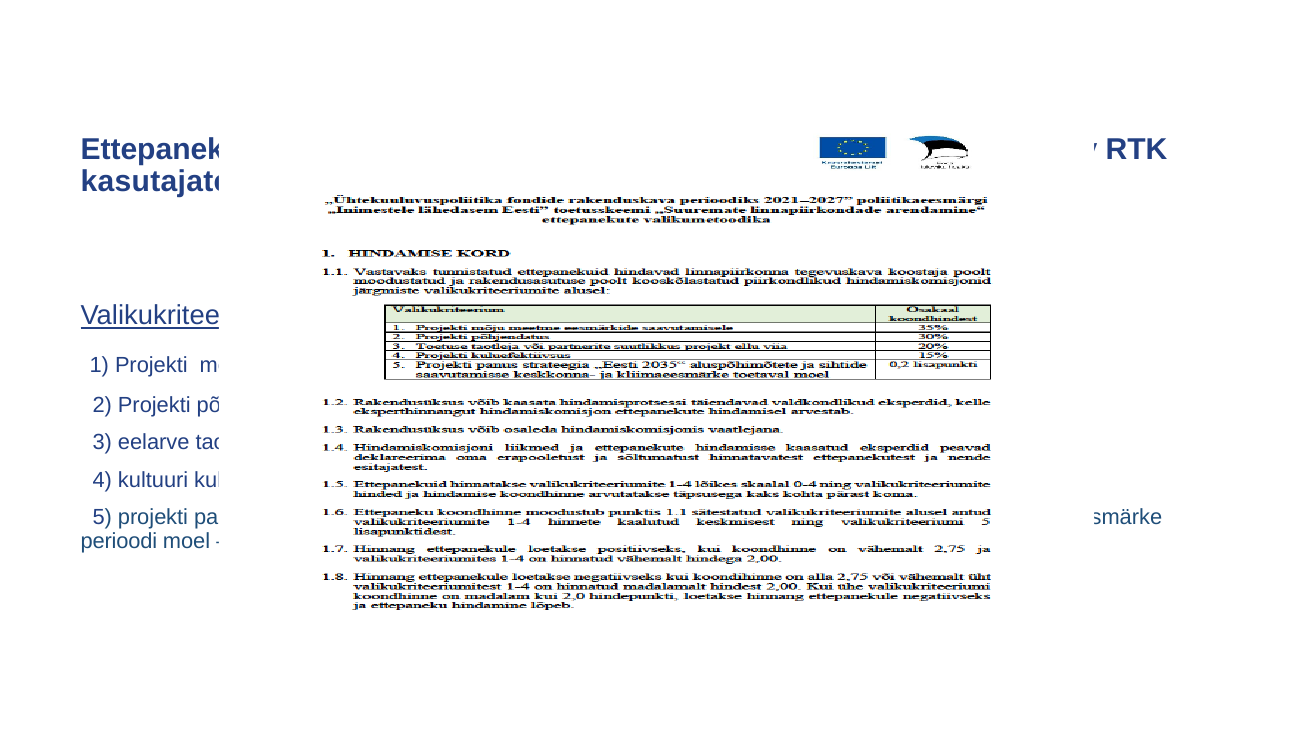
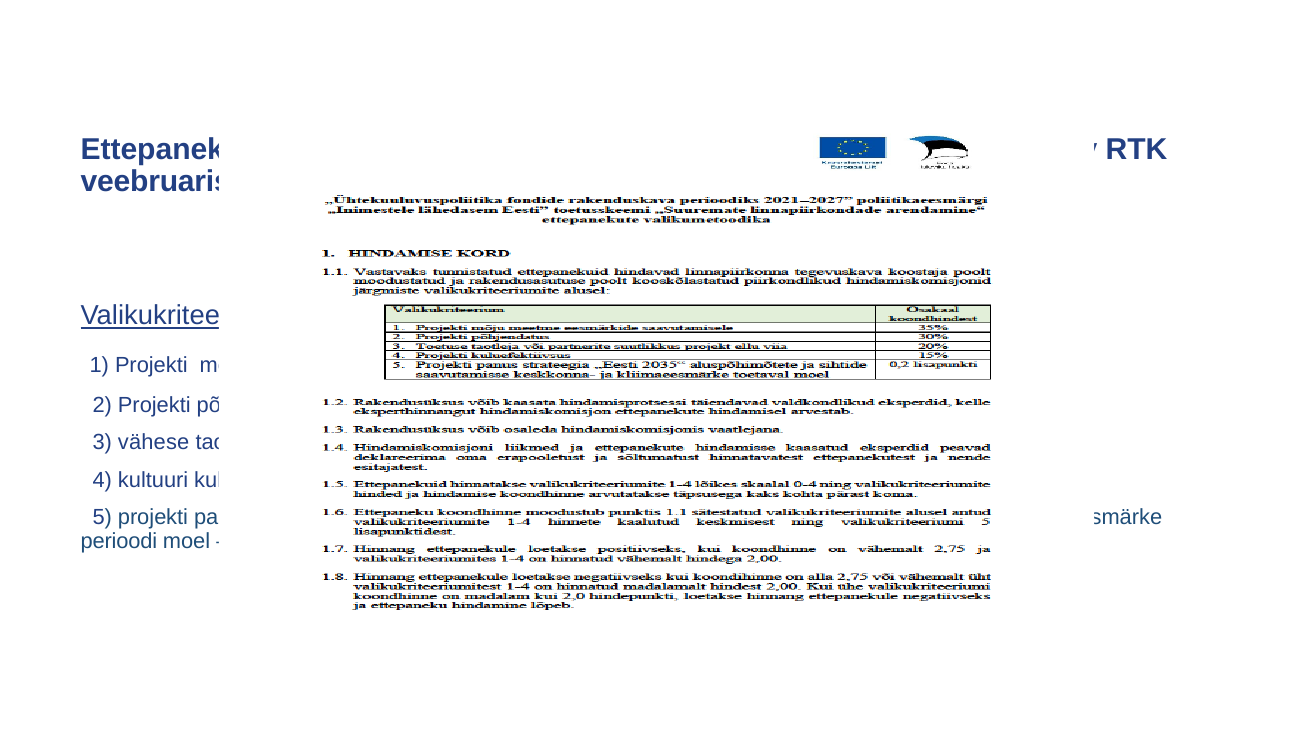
kasutajate: kasutajate -> veebruaris
eelarve: eelarve -> vähese
